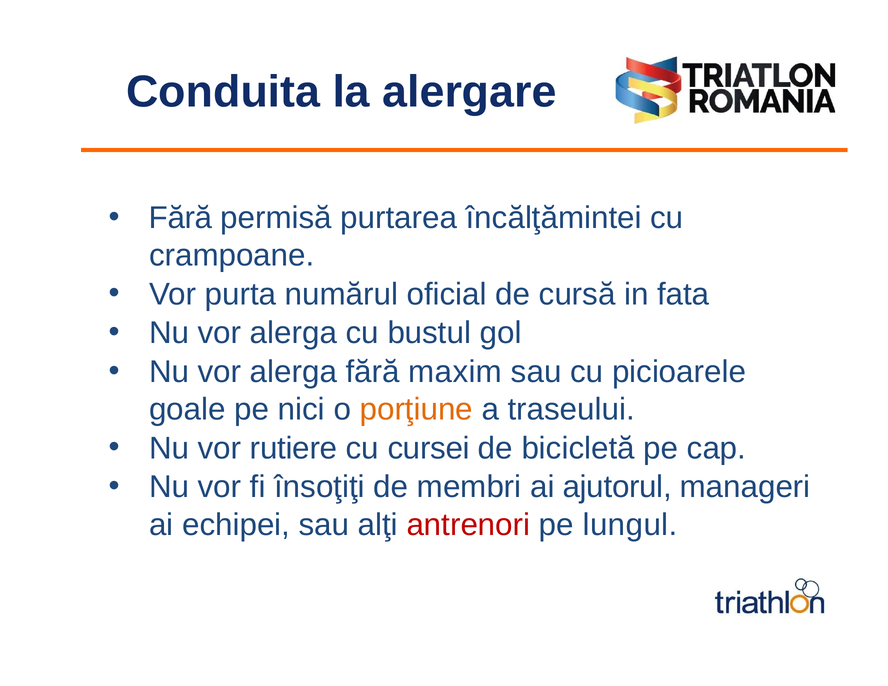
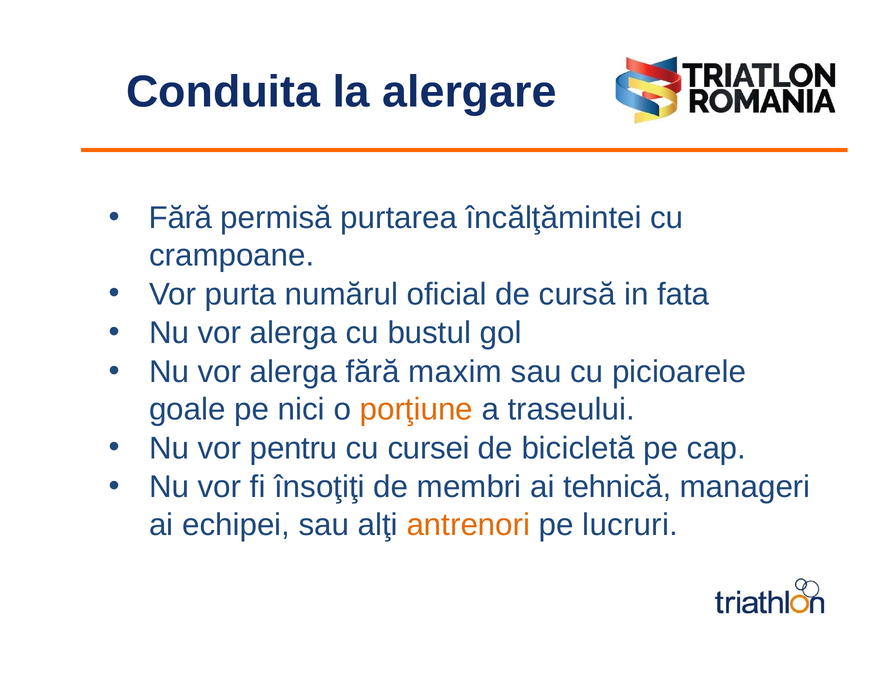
rutiere: rutiere -> pentru
ajutorul: ajutorul -> tehnică
antrenori colour: red -> orange
lungul: lungul -> lucruri
